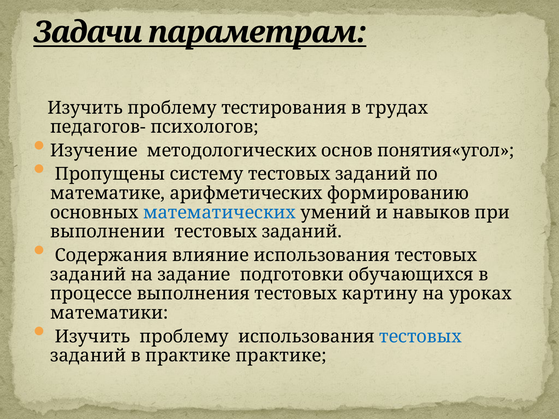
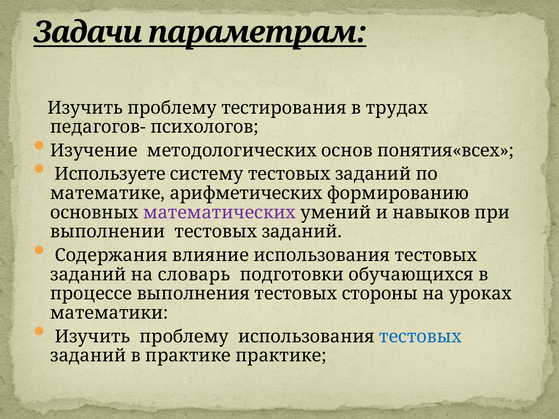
понятия«угол: понятия«угол -> понятия«всех
Пропущены: Пропущены -> Используете
математических colour: blue -> purple
задание: задание -> словарь
картину: картину -> стороны
